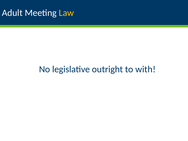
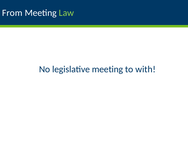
Adult: Adult -> From
Law colour: yellow -> light green
legislative outright: outright -> meeting
